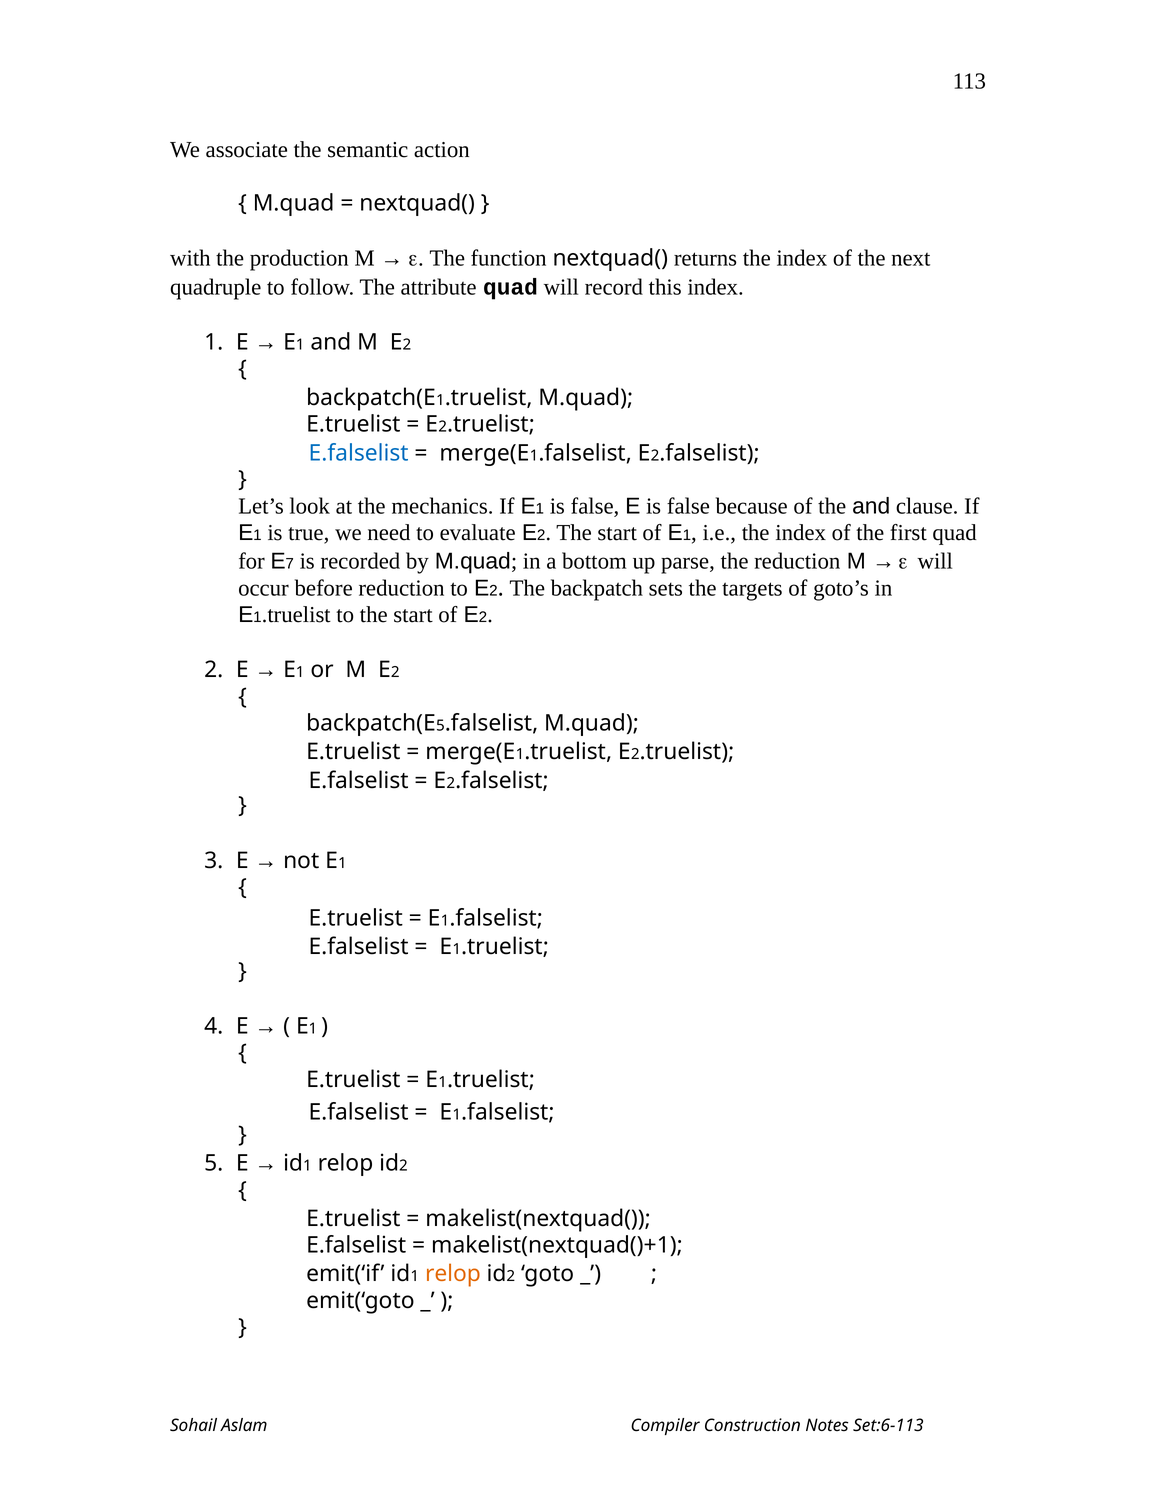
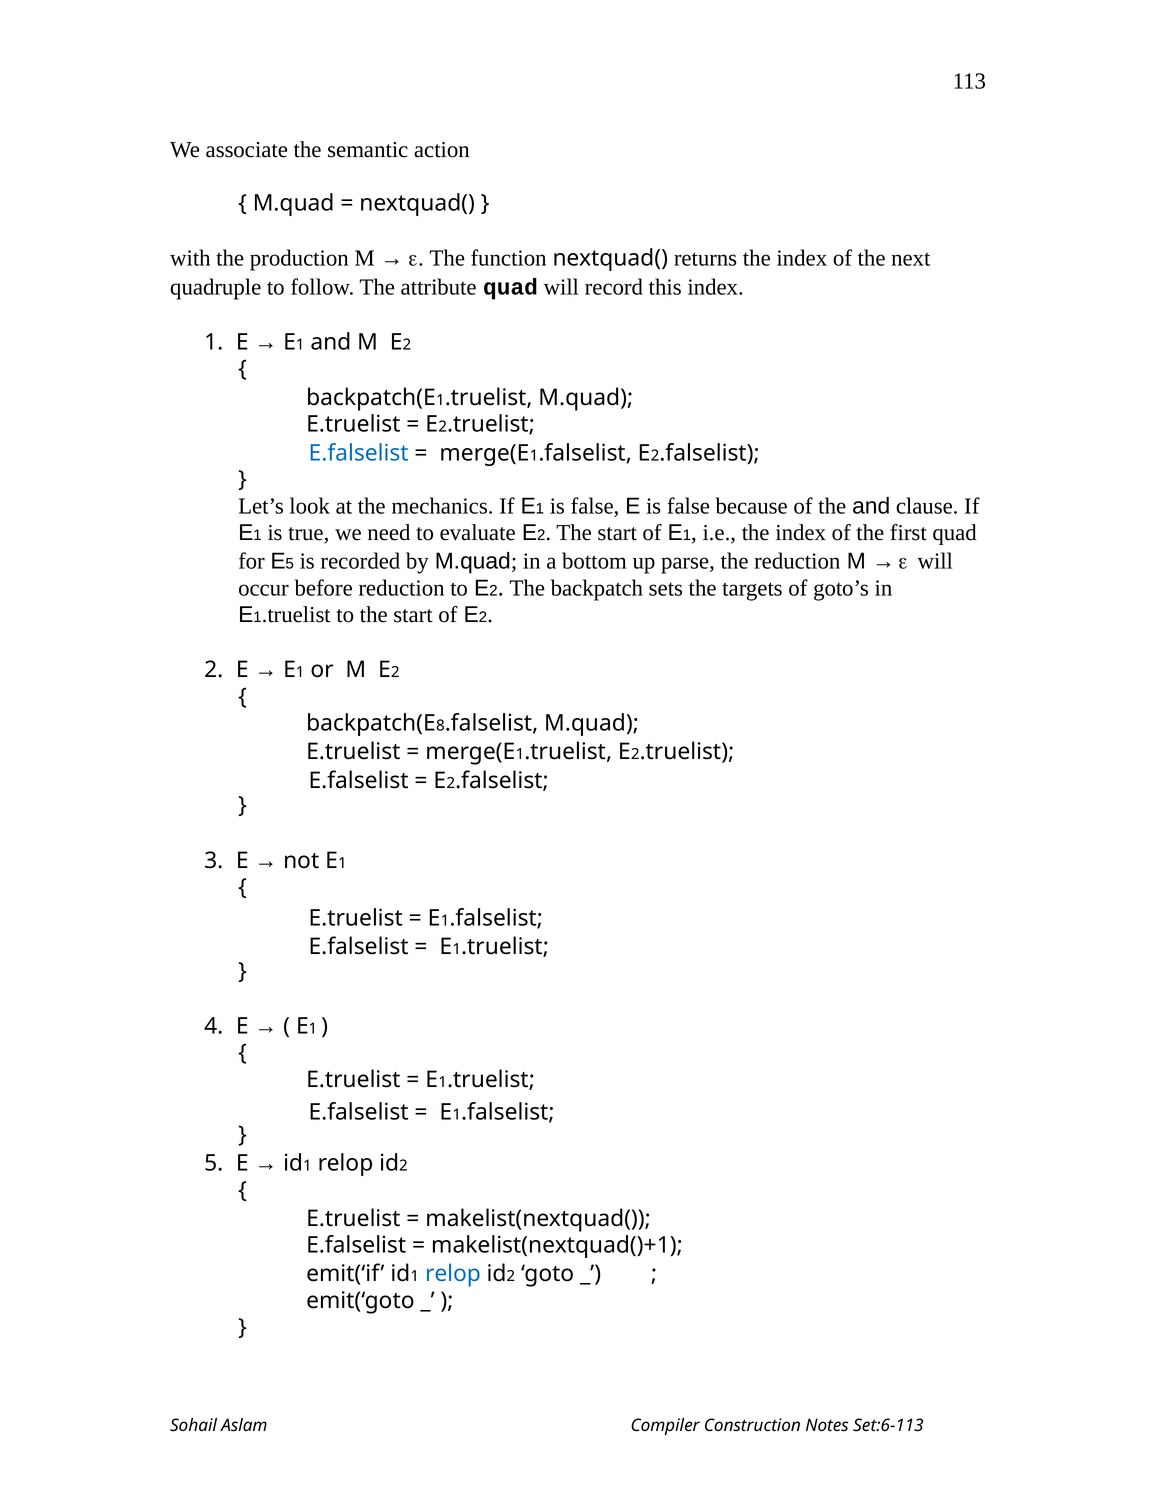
E 7: 7 -> 5
5 at (440, 726): 5 -> 8
relop at (453, 1274) colour: orange -> blue
